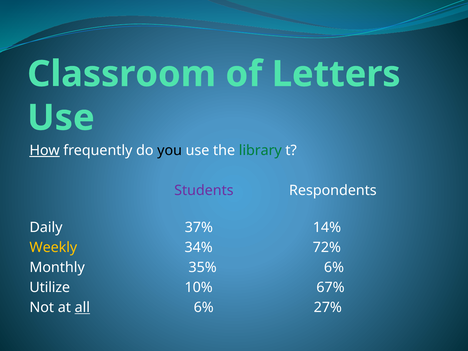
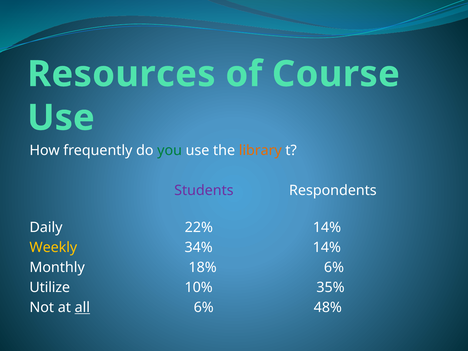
Classroom: Classroom -> Resources
Letters: Letters -> Course
How underline: present -> none
you colour: black -> green
library colour: green -> orange
37%: 37% -> 22%
34% 72%: 72% -> 14%
35%: 35% -> 18%
67%: 67% -> 35%
27%: 27% -> 48%
